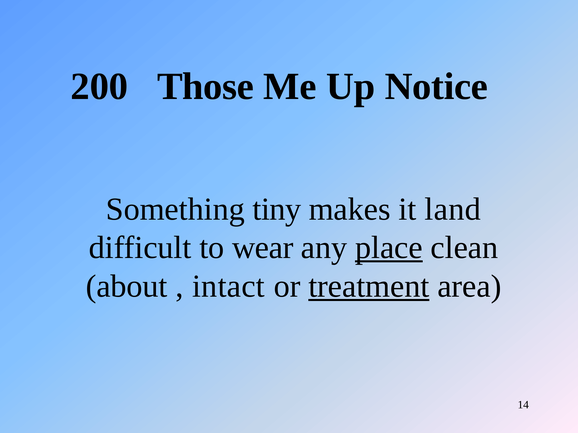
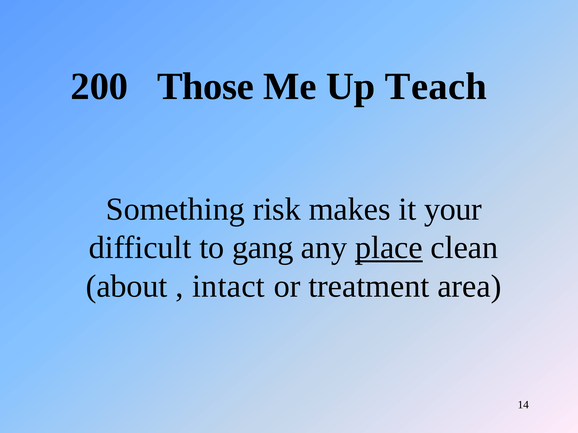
Notice: Notice -> Teach
tiny: tiny -> risk
land: land -> your
wear: wear -> gang
treatment underline: present -> none
